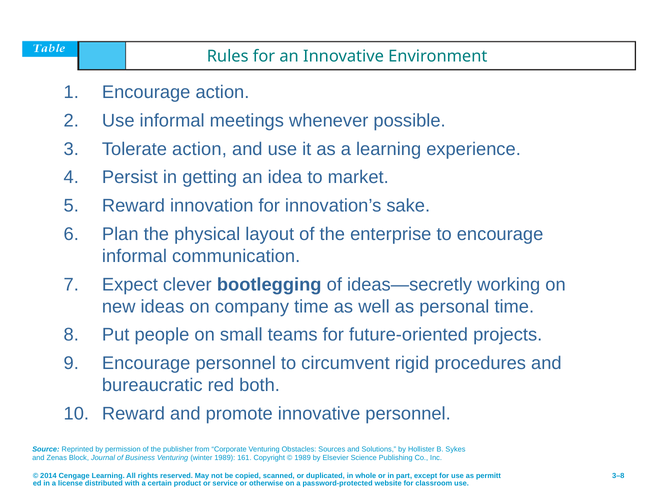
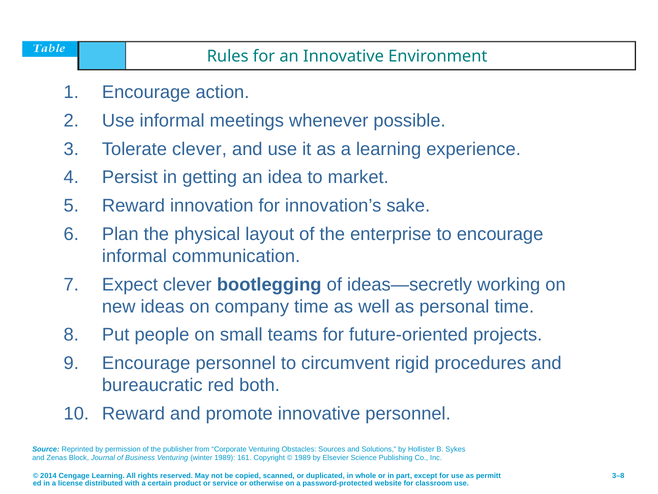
Tolerate action: action -> clever
